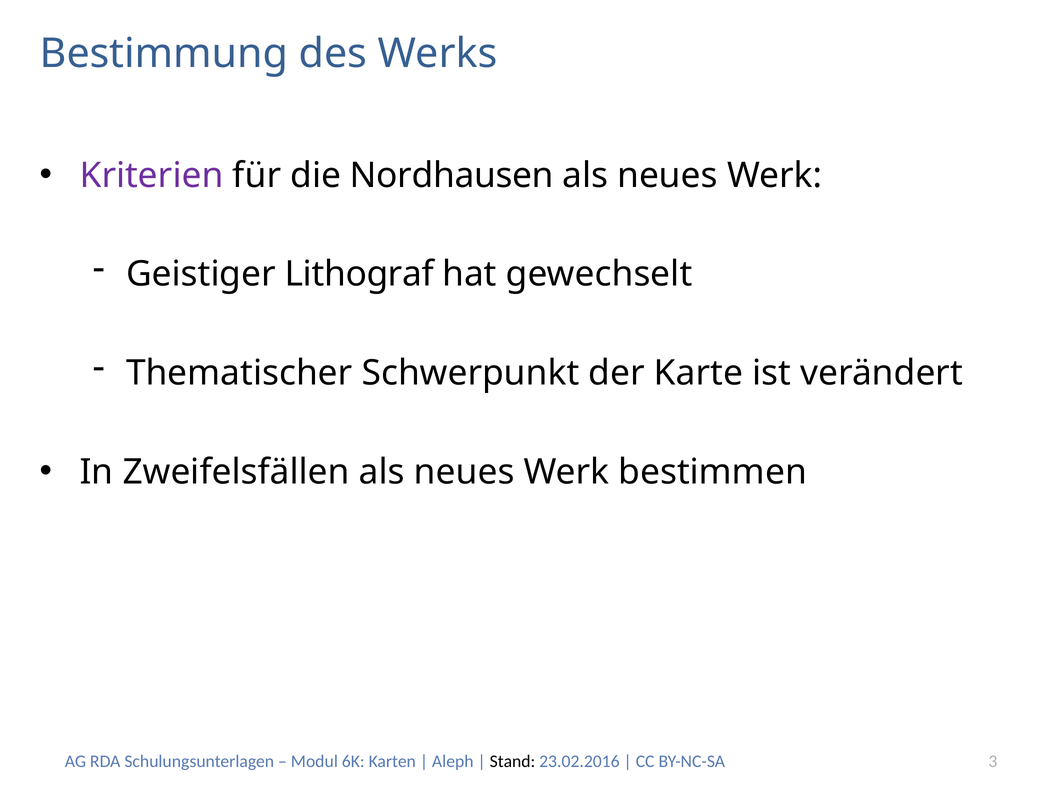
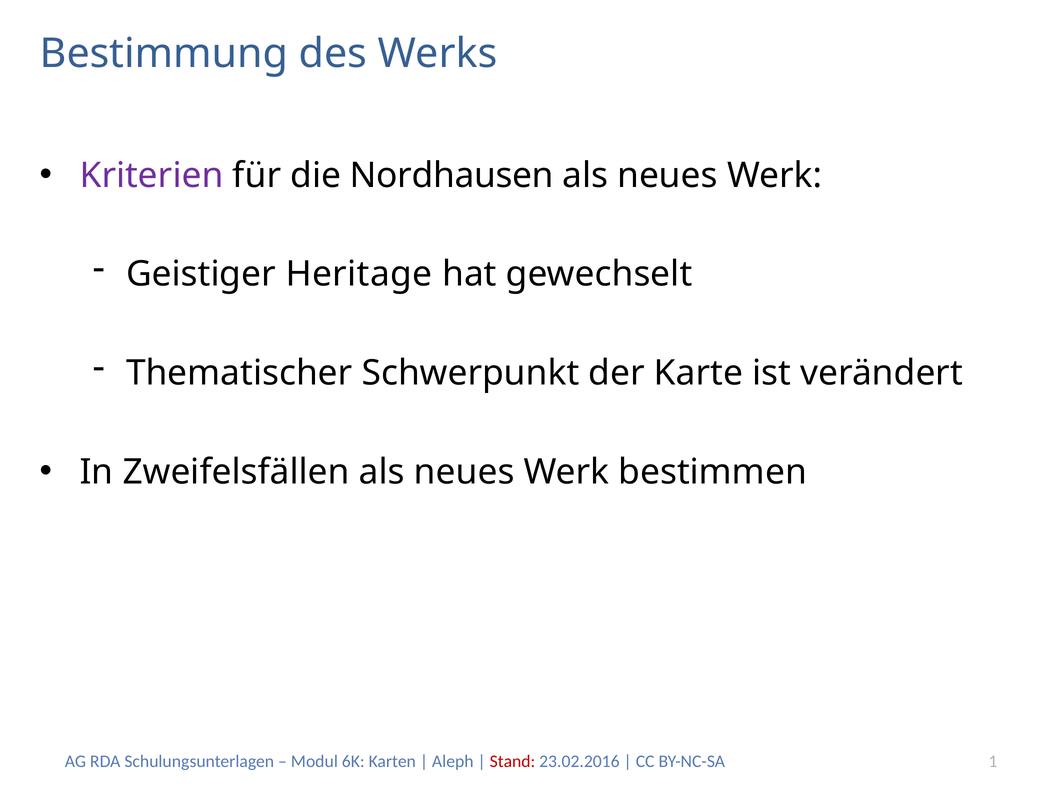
Lithograf: Lithograf -> Heritage
Stand colour: black -> red
3: 3 -> 1
